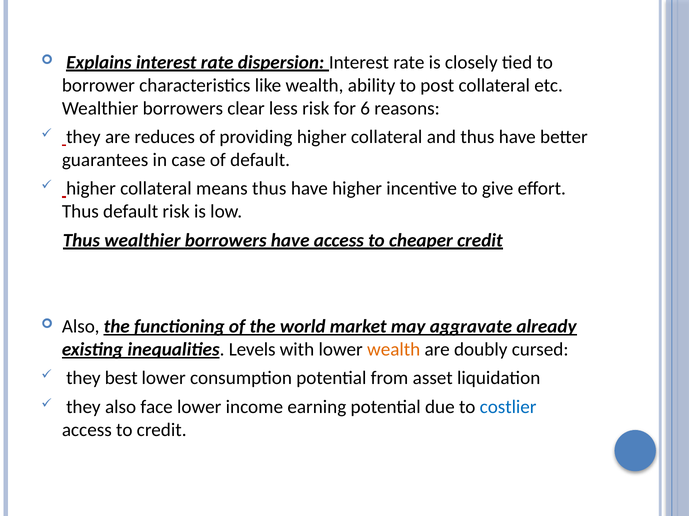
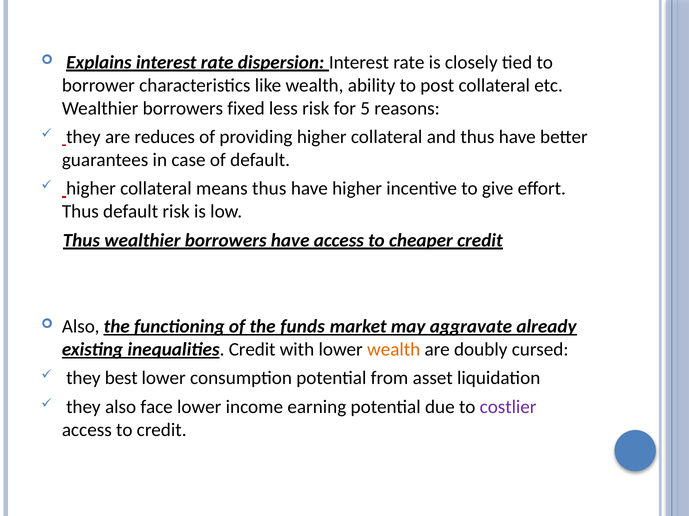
clear: clear -> fixed
6: 6 -> 5
world: world -> funds
inequalities Levels: Levels -> Credit
costlier colour: blue -> purple
